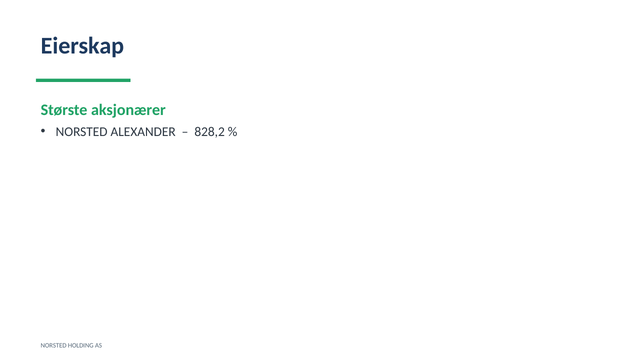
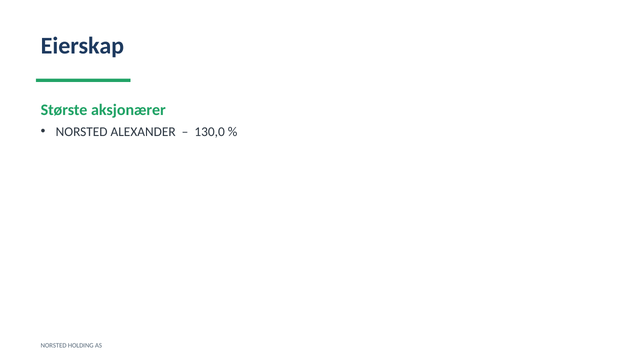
828,2: 828,2 -> 130,0
